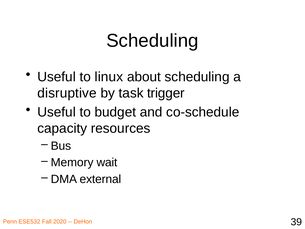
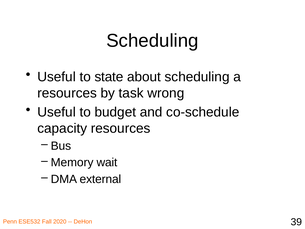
linux: linux -> state
disruptive at (67, 93): disruptive -> resources
trigger: trigger -> wrong
